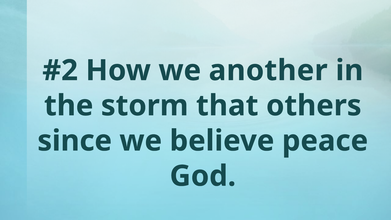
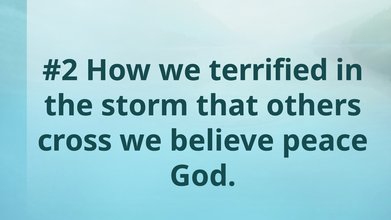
another: another -> terrified
since: since -> cross
